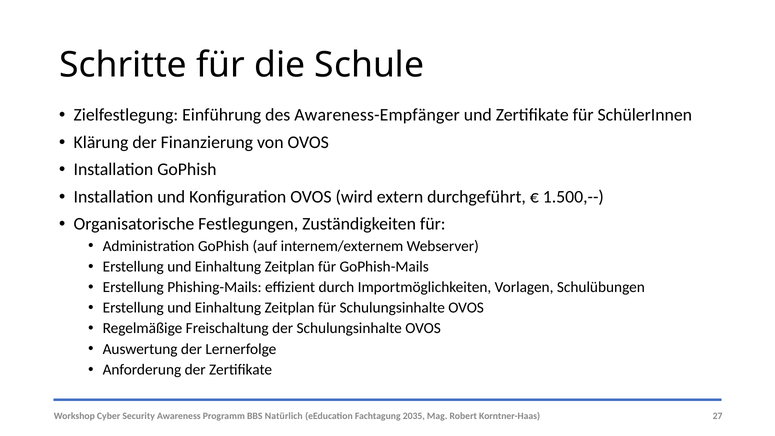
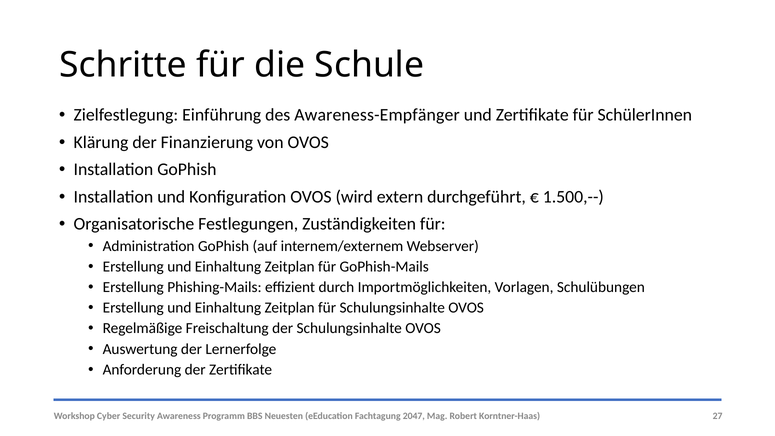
Natürlich: Natürlich -> Neuesten
2035: 2035 -> 2047
